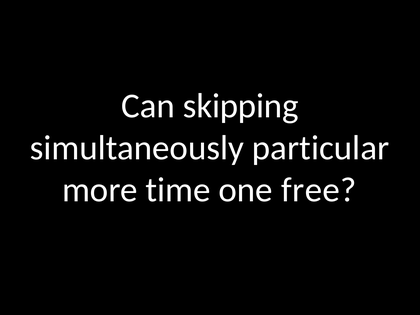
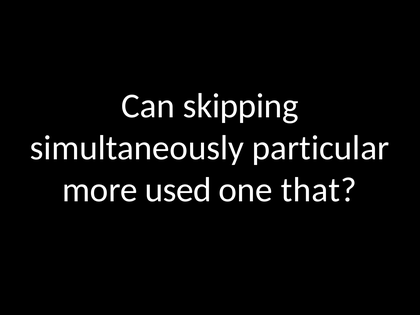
time: time -> used
free: free -> that
